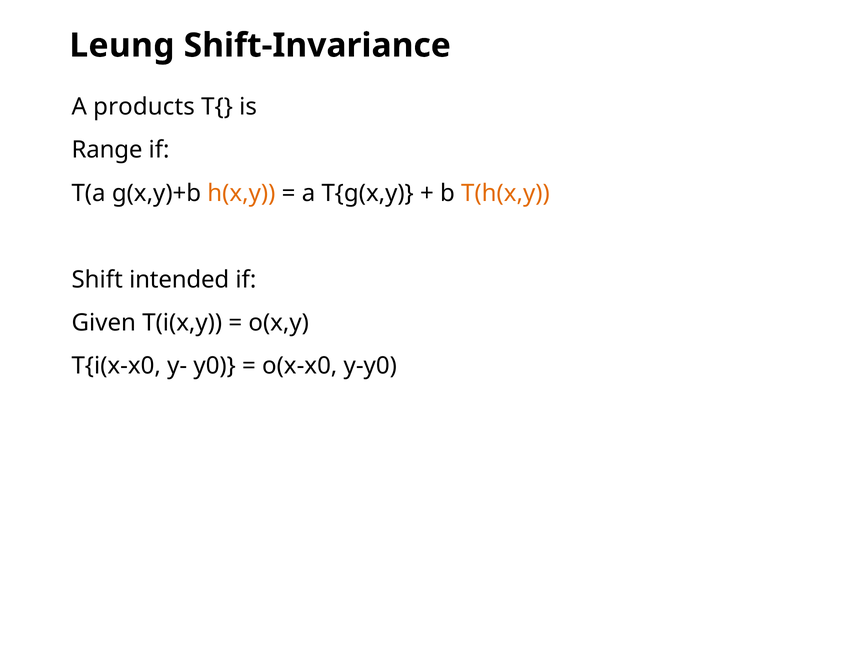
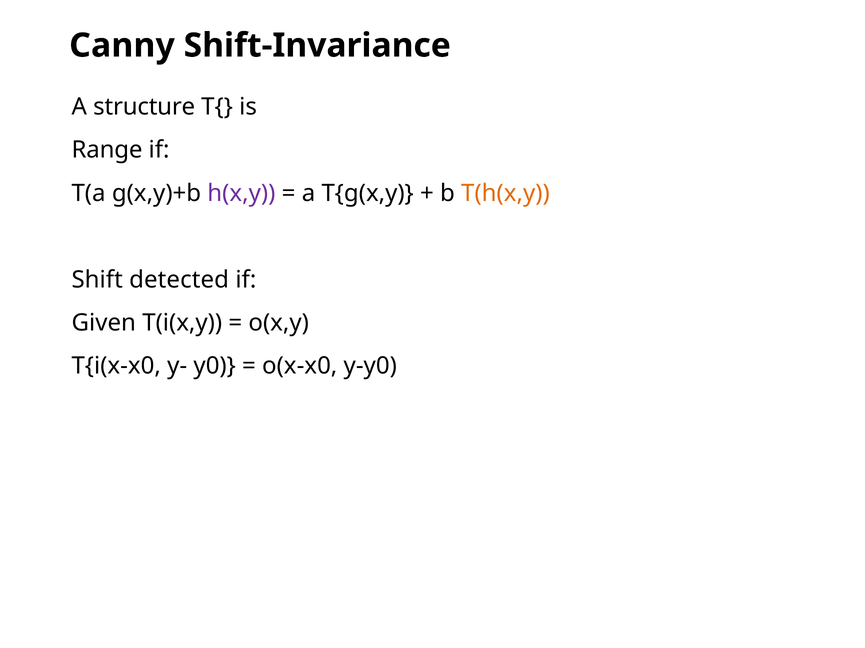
Leung: Leung -> Canny
products: products -> structure
h(x,y colour: orange -> purple
intended: intended -> detected
